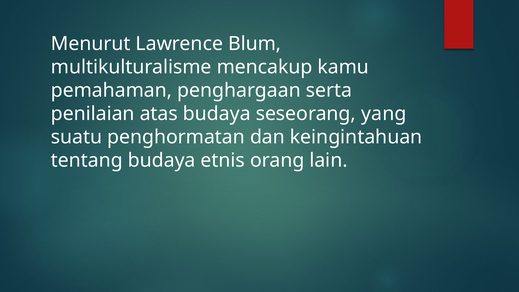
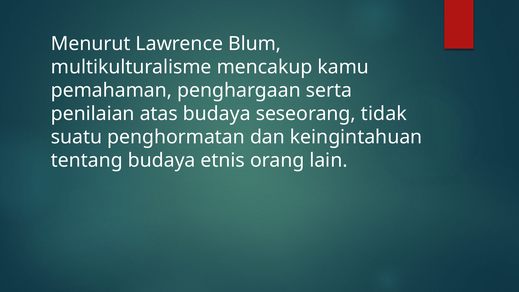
yang: yang -> tidak
